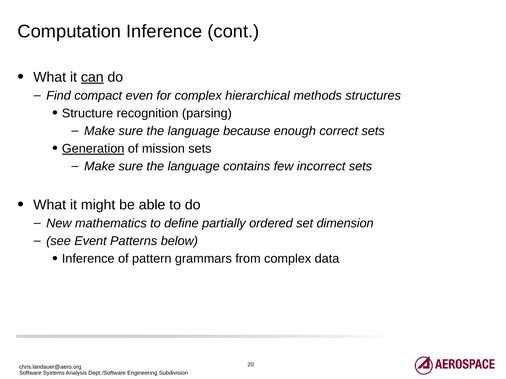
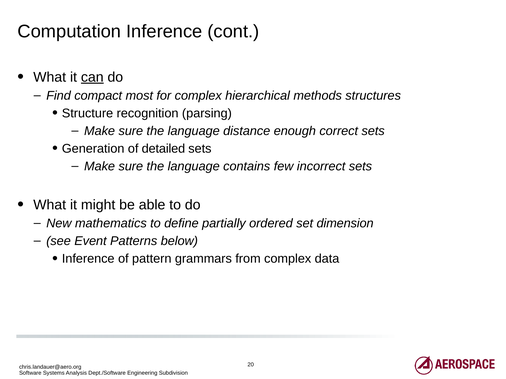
even: even -> most
because: because -> distance
Generation underline: present -> none
mission: mission -> detailed
